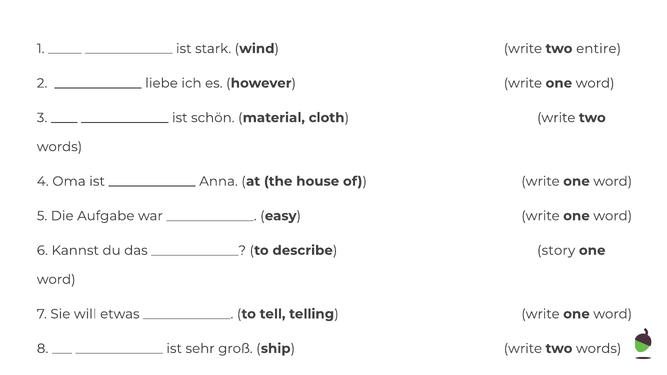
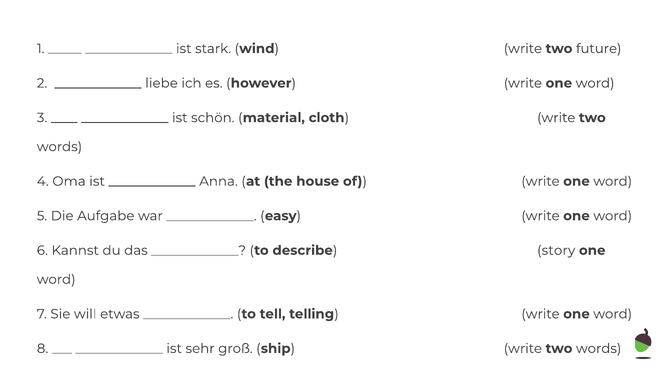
entire: entire -> future
